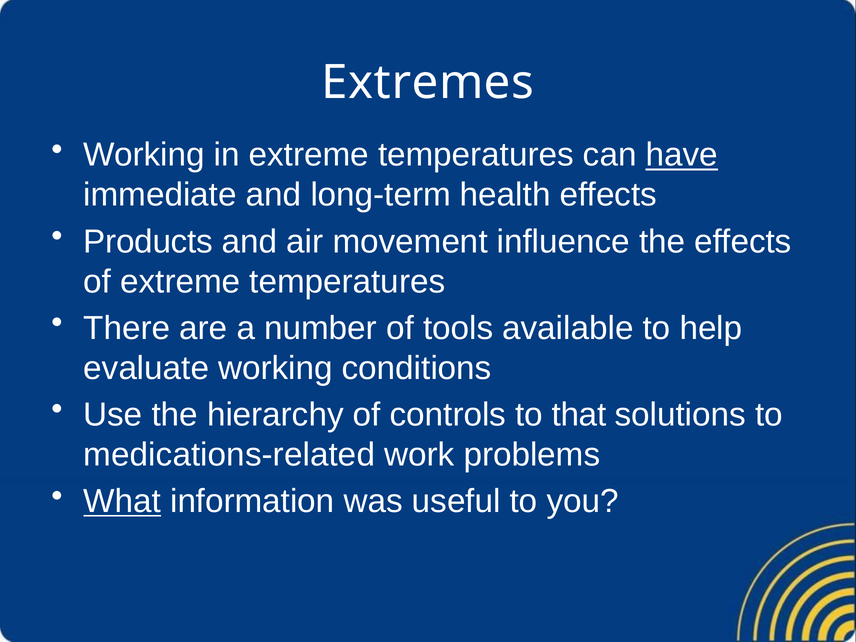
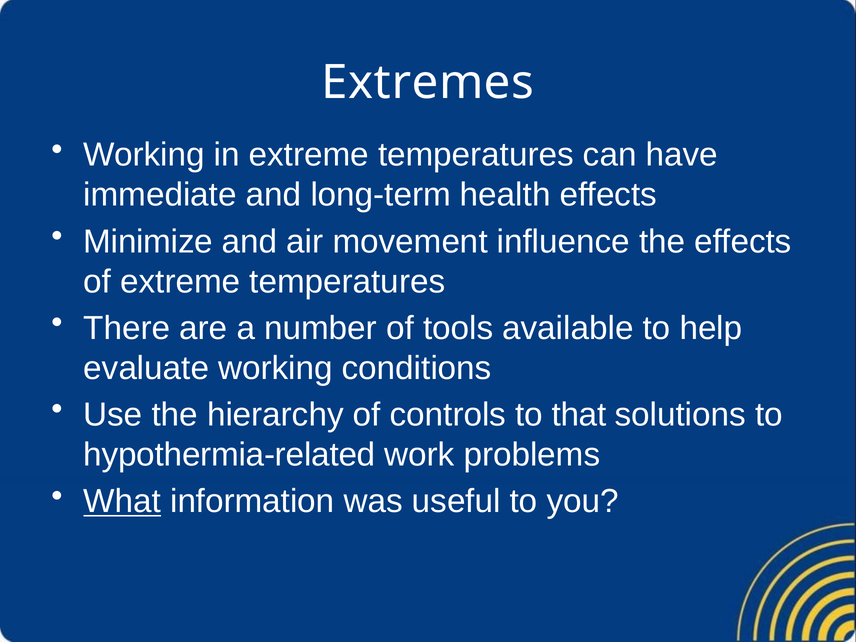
have underline: present -> none
Products: Products -> Minimize
medications-related: medications-related -> hypothermia-related
